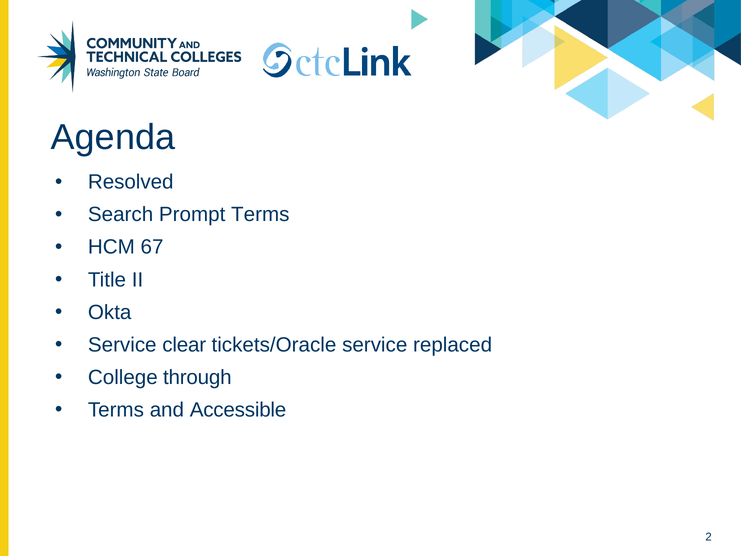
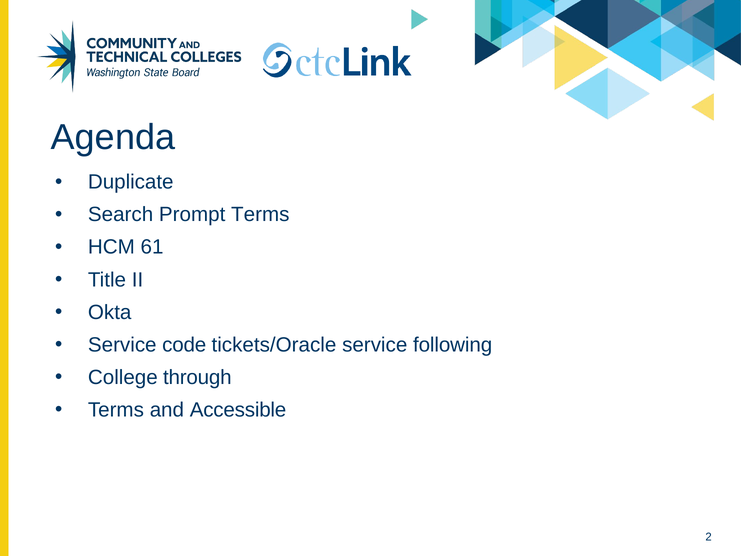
Resolved: Resolved -> Duplicate
67: 67 -> 61
clear: clear -> code
replaced: replaced -> following
